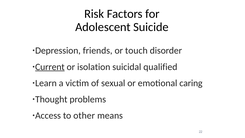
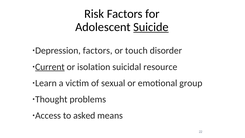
Suicide underline: none -> present
Depression friends: friends -> factors
qualified: qualified -> resource
caring: caring -> group
other: other -> asked
